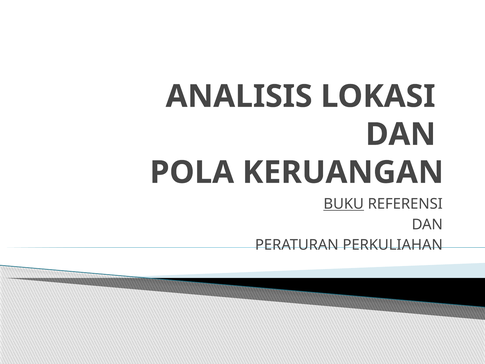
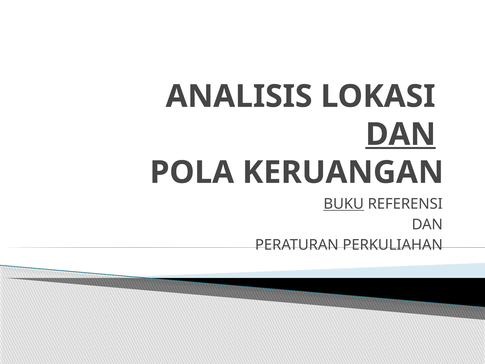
DAN at (401, 134) underline: none -> present
